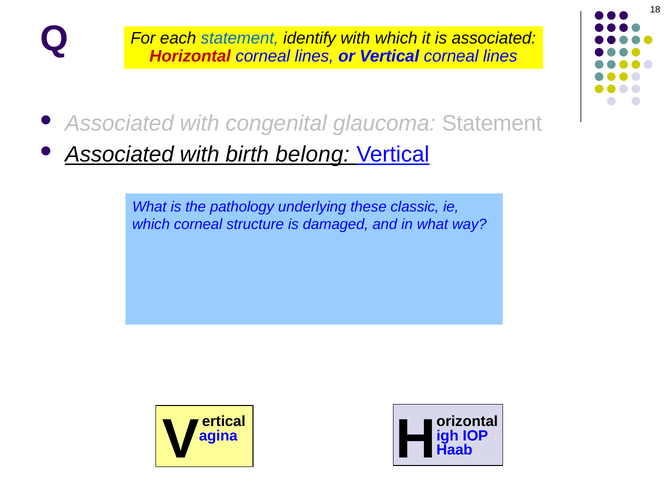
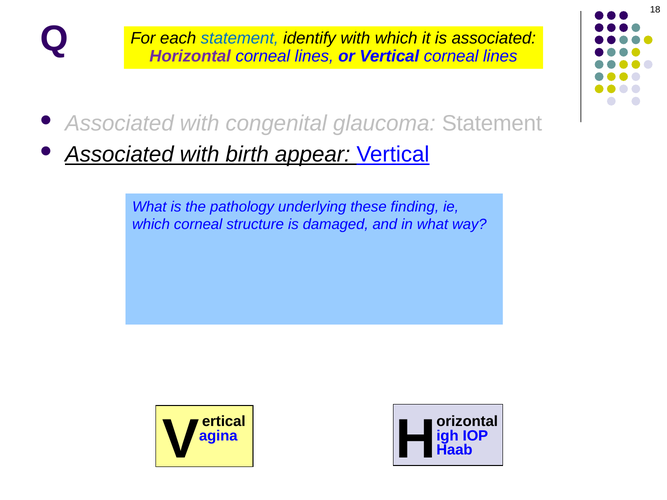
Horizontal at (190, 56) colour: red -> purple
belong: belong -> appear
these classic: classic -> finding
